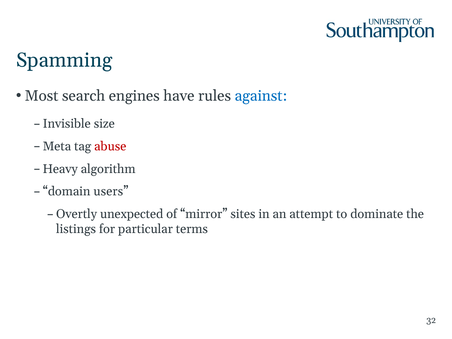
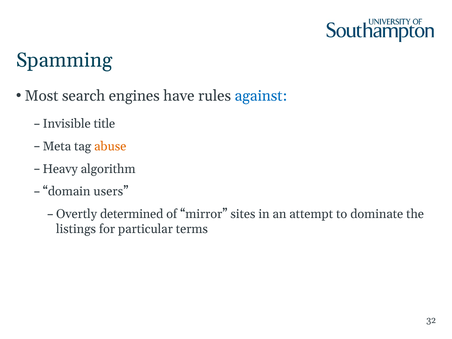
size: size -> title
abuse colour: red -> orange
unexpected: unexpected -> determined
